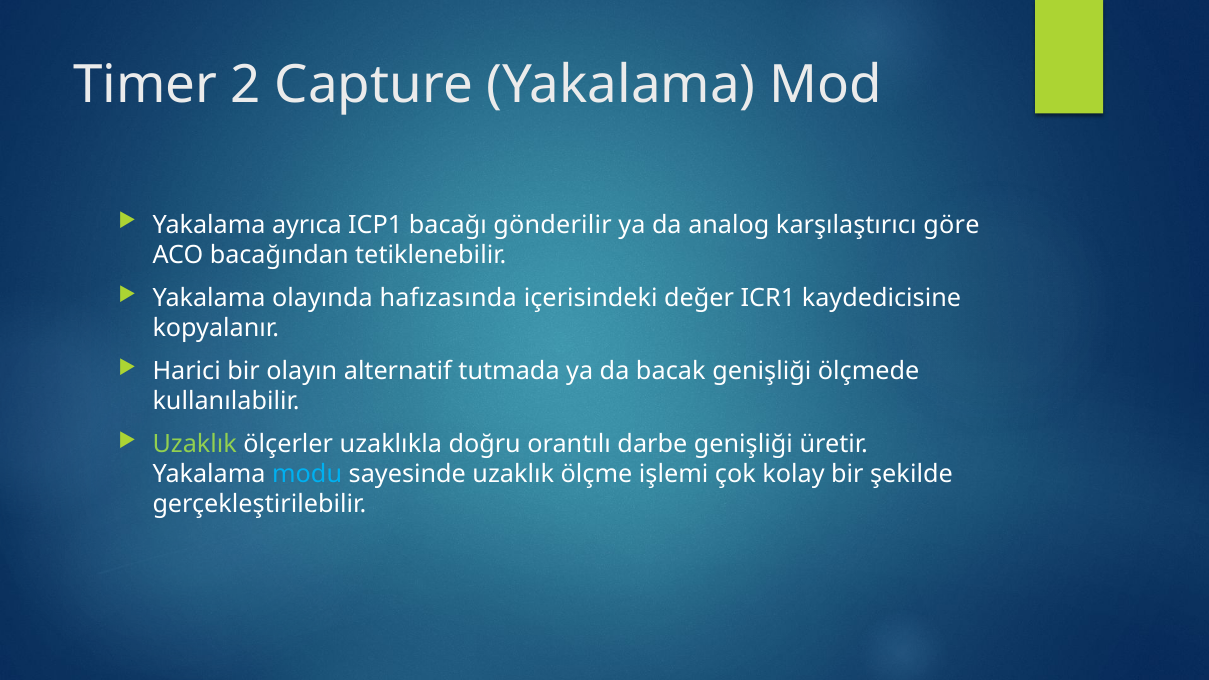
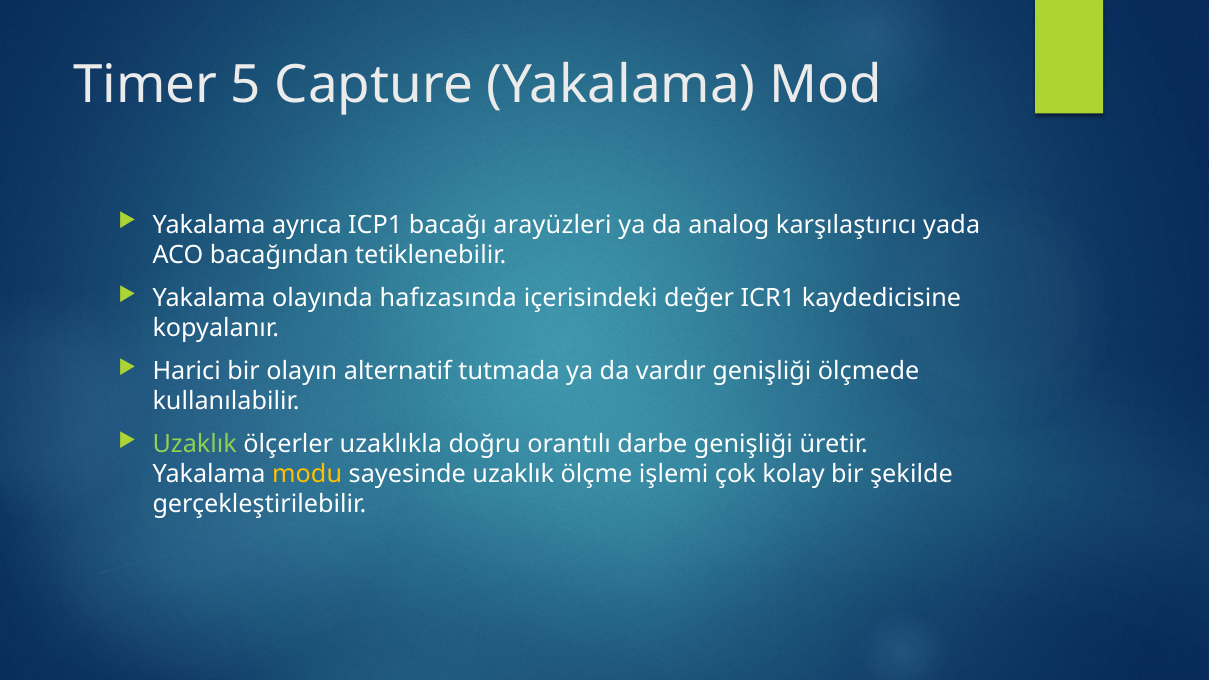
2: 2 -> 5
gönderilir: gönderilir -> arayüzleri
göre: göre -> yada
bacak: bacak -> vardır
modu colour: light blue -> yellow
